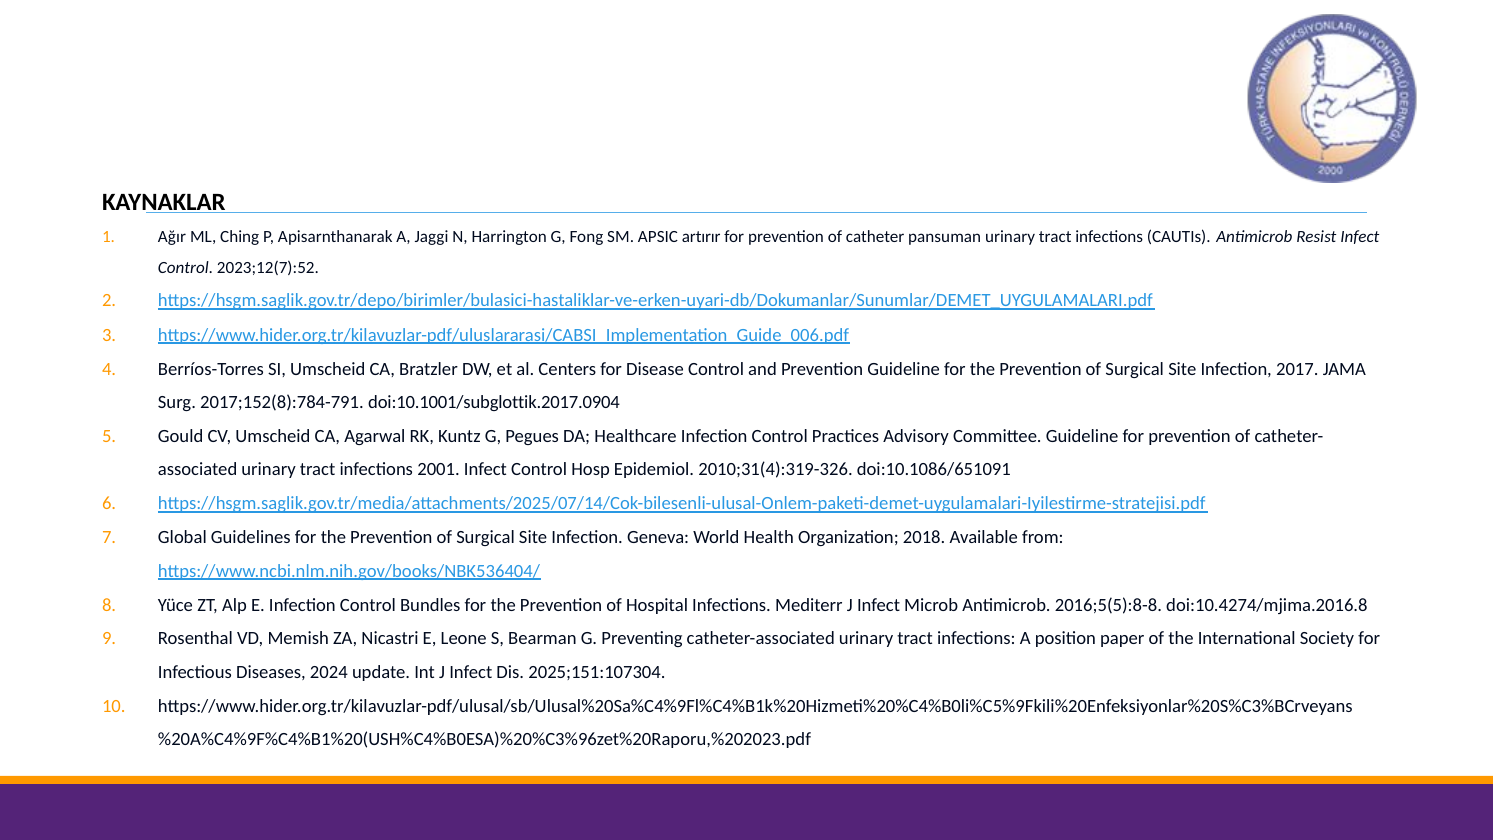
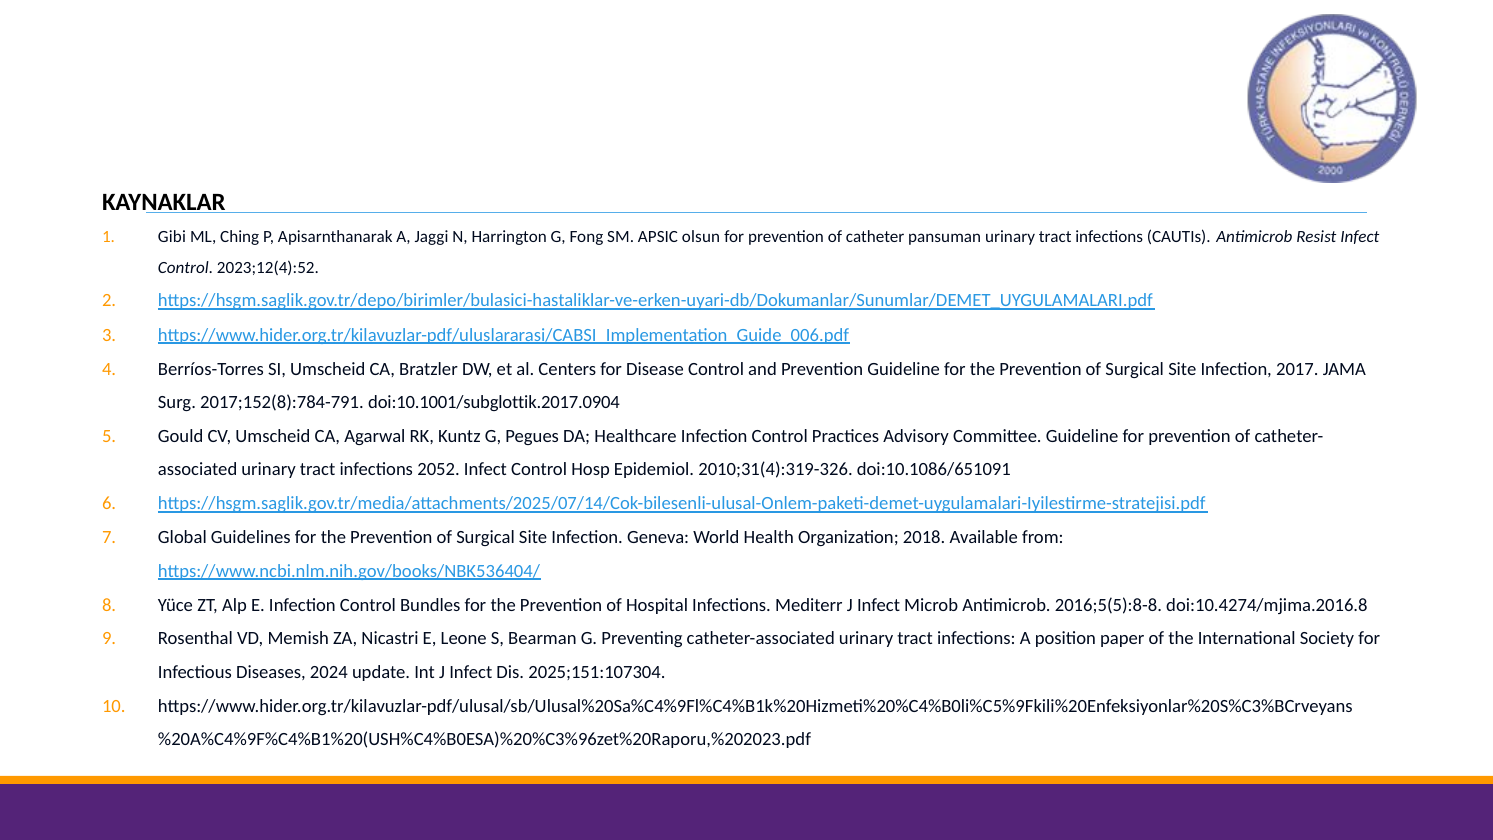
Ağır: Ağır -> Gibi
artırır: artırır -> olsun
2023;12(7):52: 2023;12(7):52 -> 2023;12(4):52
2001: 2001 -> 2052
